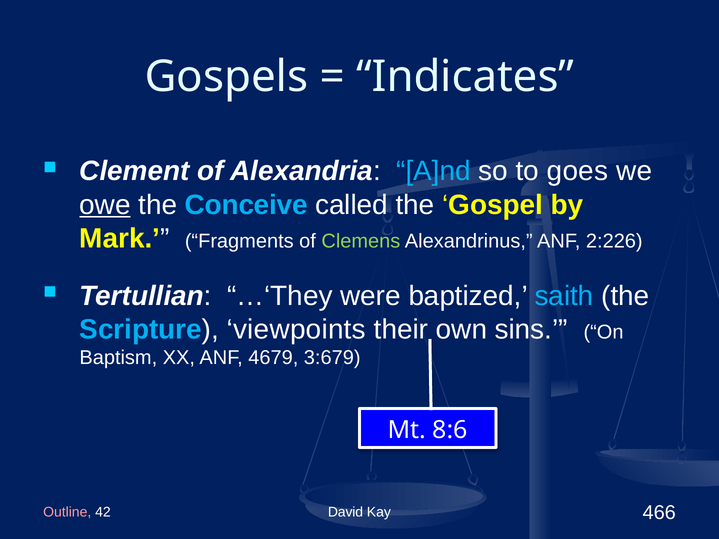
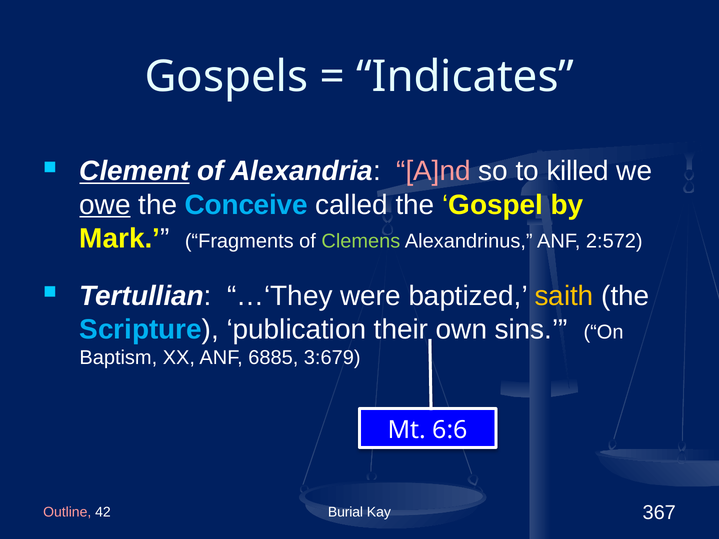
Clement underline: none -> present
A]nd colour: light blue -> pink
goes: goes -> killed
2:226: 2:226 -> 2:572
saith colour: light blue -> yellow
viewpoints: viewpoints -> publication
4679: 4679 -> 6885
8:6: 8:6 -> 6:6
David: David -> Burial
466: 466 -> 367
